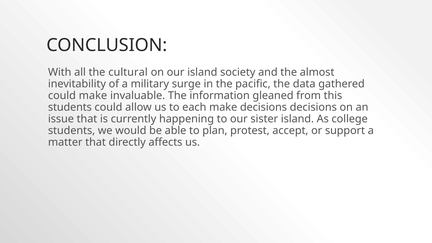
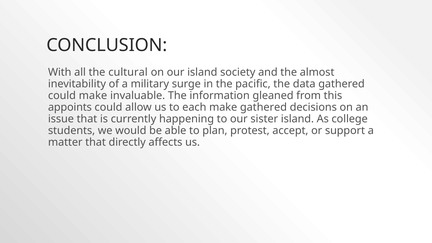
students at (70, 107): students -> appoints
make decisions: decisions -> gathered
